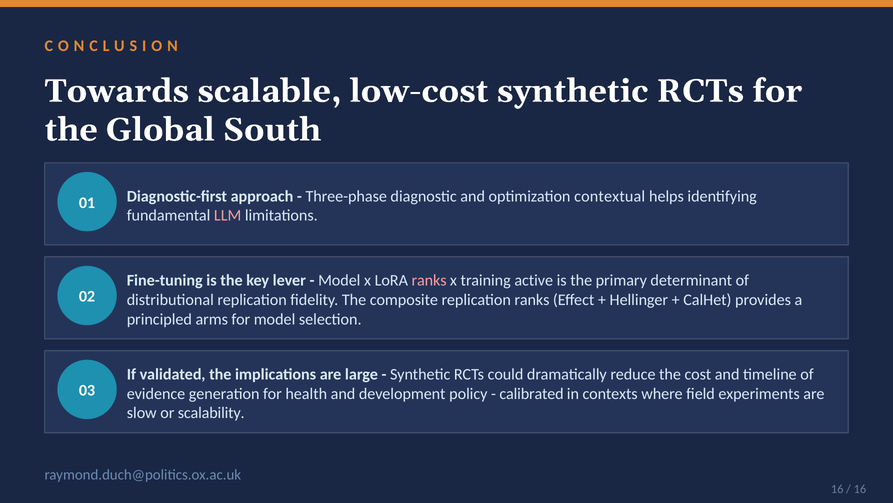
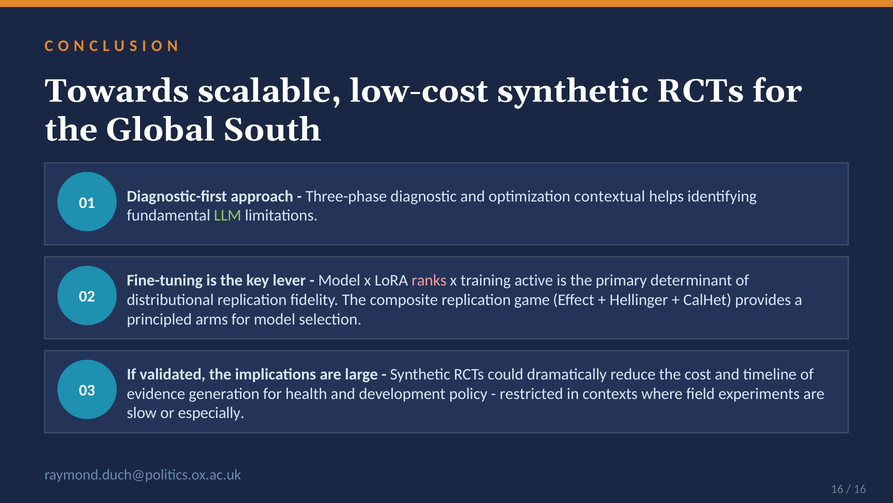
LLM colour: pink -> light green
replication ranks: ranks -> game
calibrated: calibrated -> restricted
scalability: scalability -> especially
